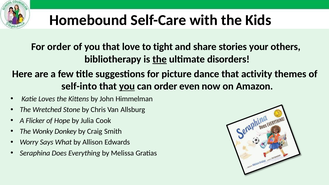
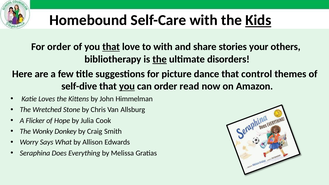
Kids underline: none -> present
that at (111, 47) underline: none -> present
to tight: tight -> with
activity: activity -> control
self-into: self-into -> self-dive
even: even -> read
